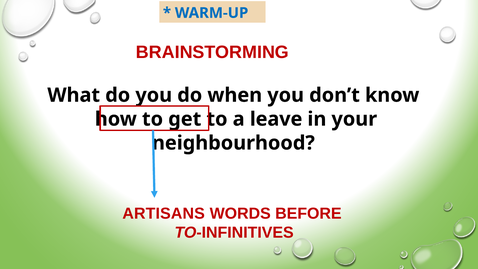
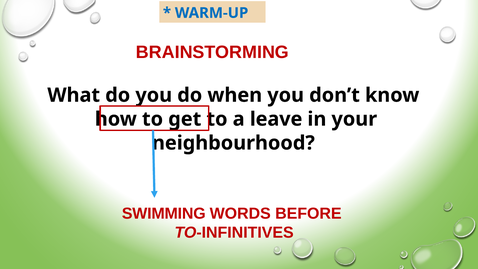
ARTISANS: ARTISANS -> SWIMMING
